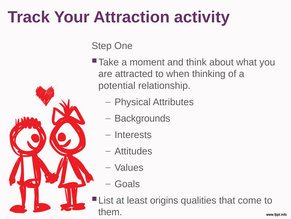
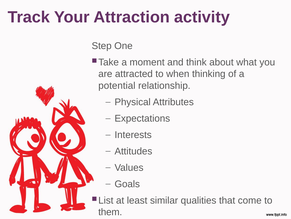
Backgrounds: Backgrounds -> Expectations
origins: origins -> similar
